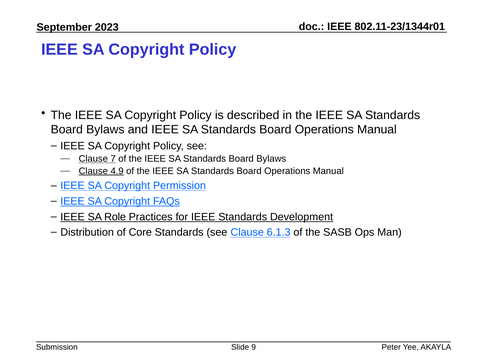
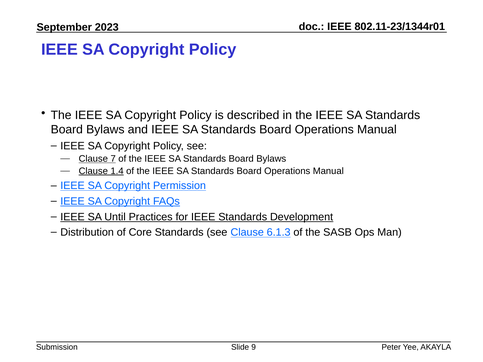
4.9: 4.9 -> 1.4
Role: Role -> Until
